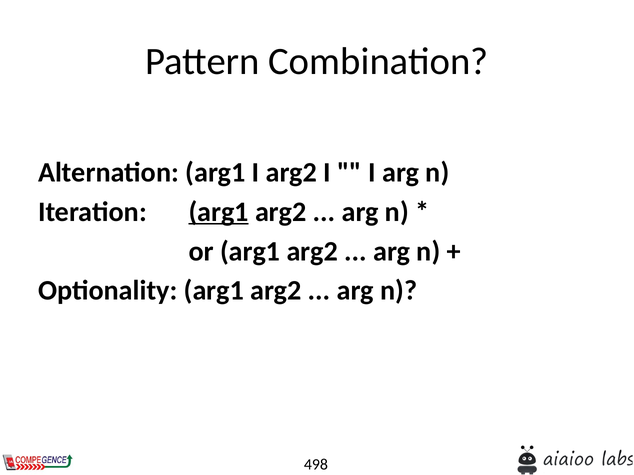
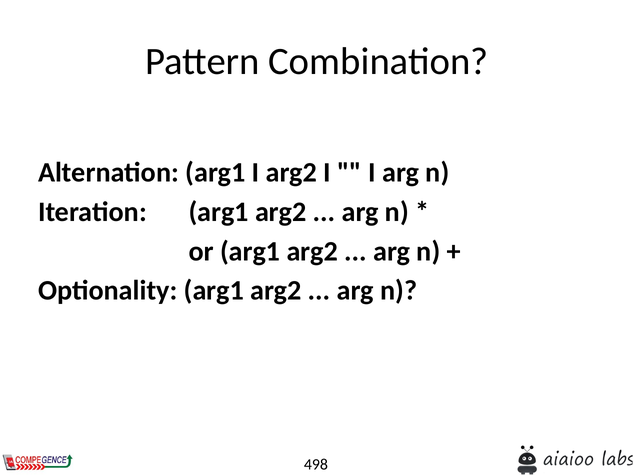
arg1 at (219, 212) underline: present -> none
